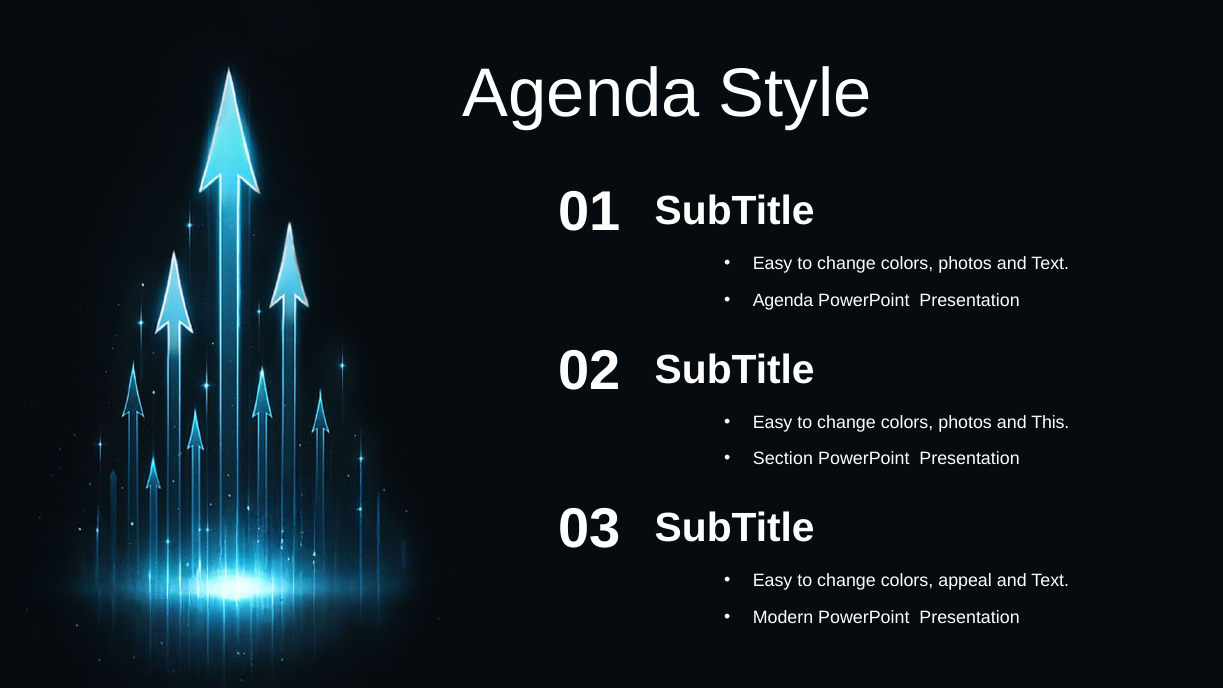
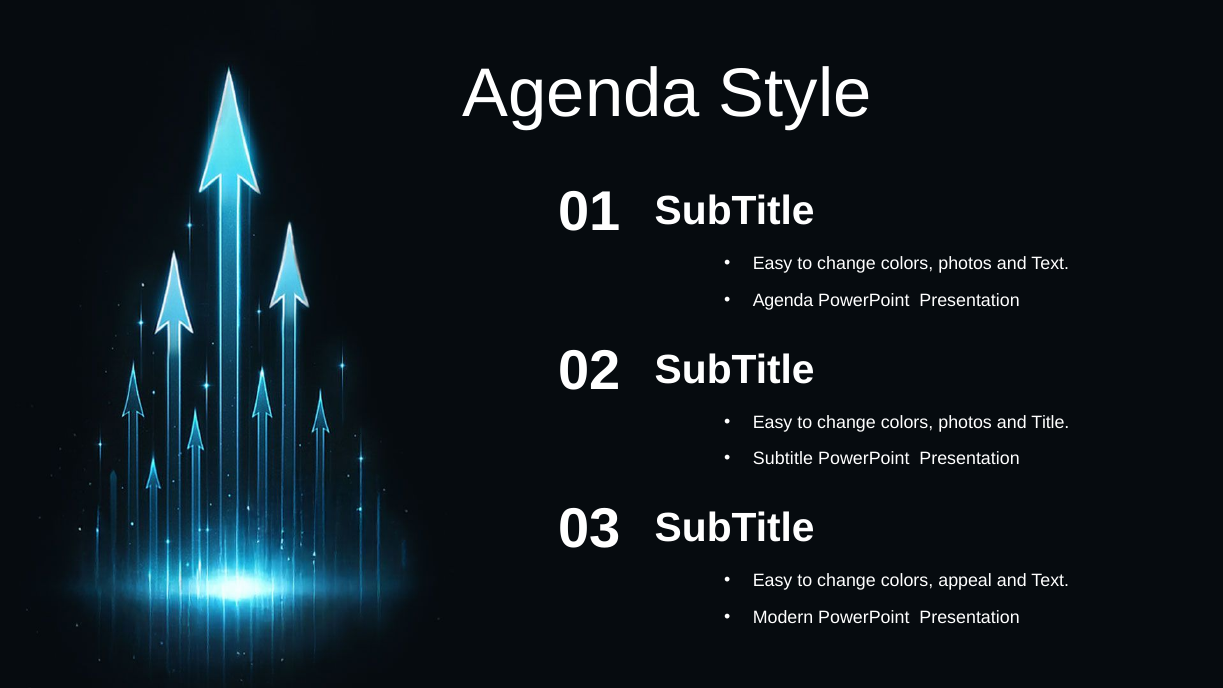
This: This -> Title
Section at (783, 459): Section -> Subtitle
